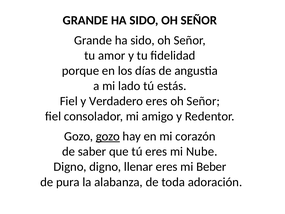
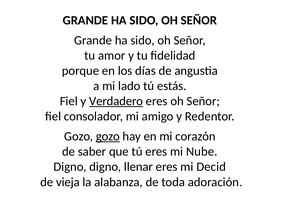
Verdadero underline: none -> present
Beber: Beber -> Decid
pura: pura -> vieja
